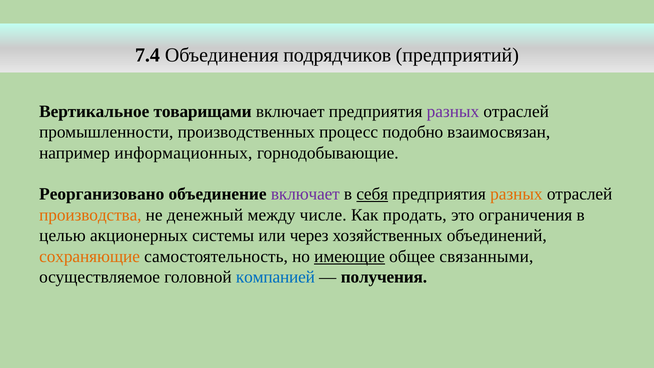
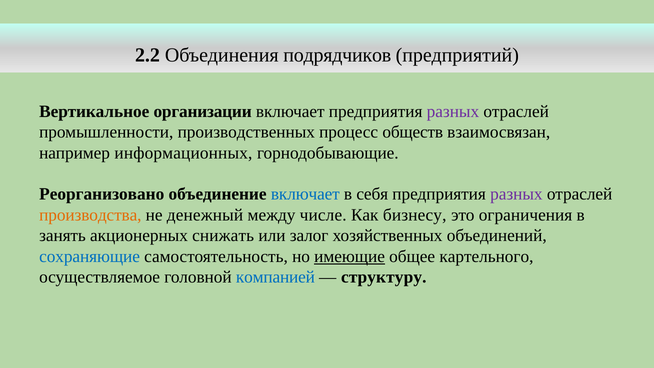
7.4: 7.4 -> 2.2
товарищами: товарищами -> организации
подобно: подобно -> обществ
включает at (305, 194) colour: purple -> blue
себя underline: present -> none
разных at (516, 194) colour: orange -> purple
продать: продать -> бизнесу
целью: целью -> занять
системы: системы -> снижать
через: через -> залог
сохраняющие colour: orange -> blue
связанными: связанными -> картельного
получения: получения -> структуру
